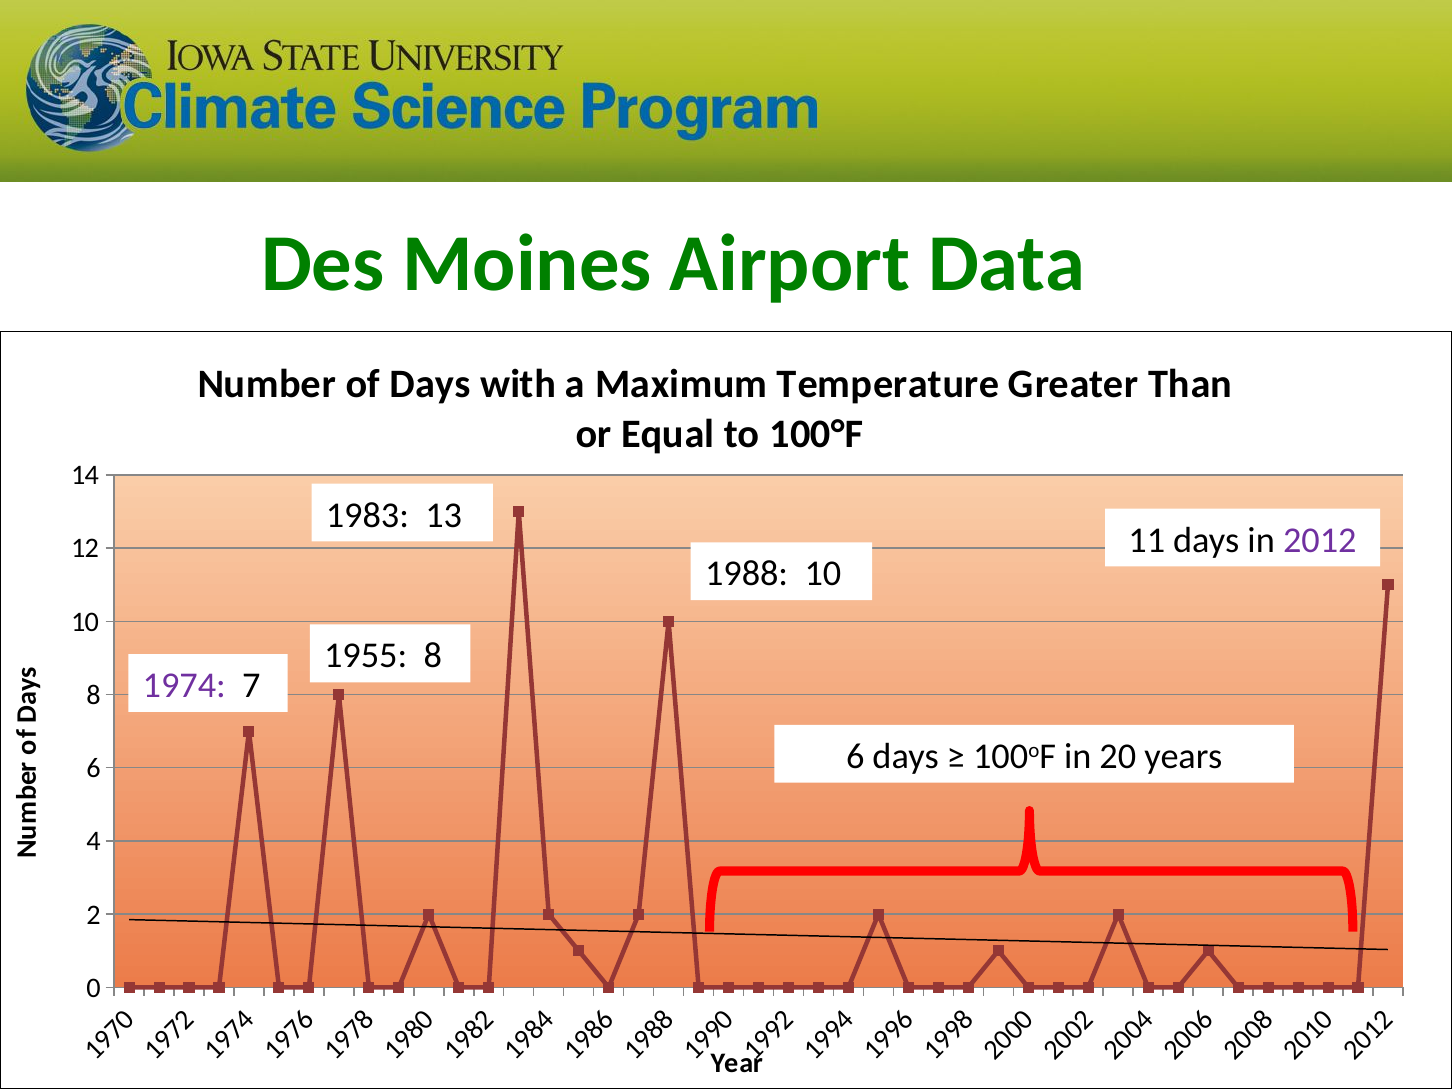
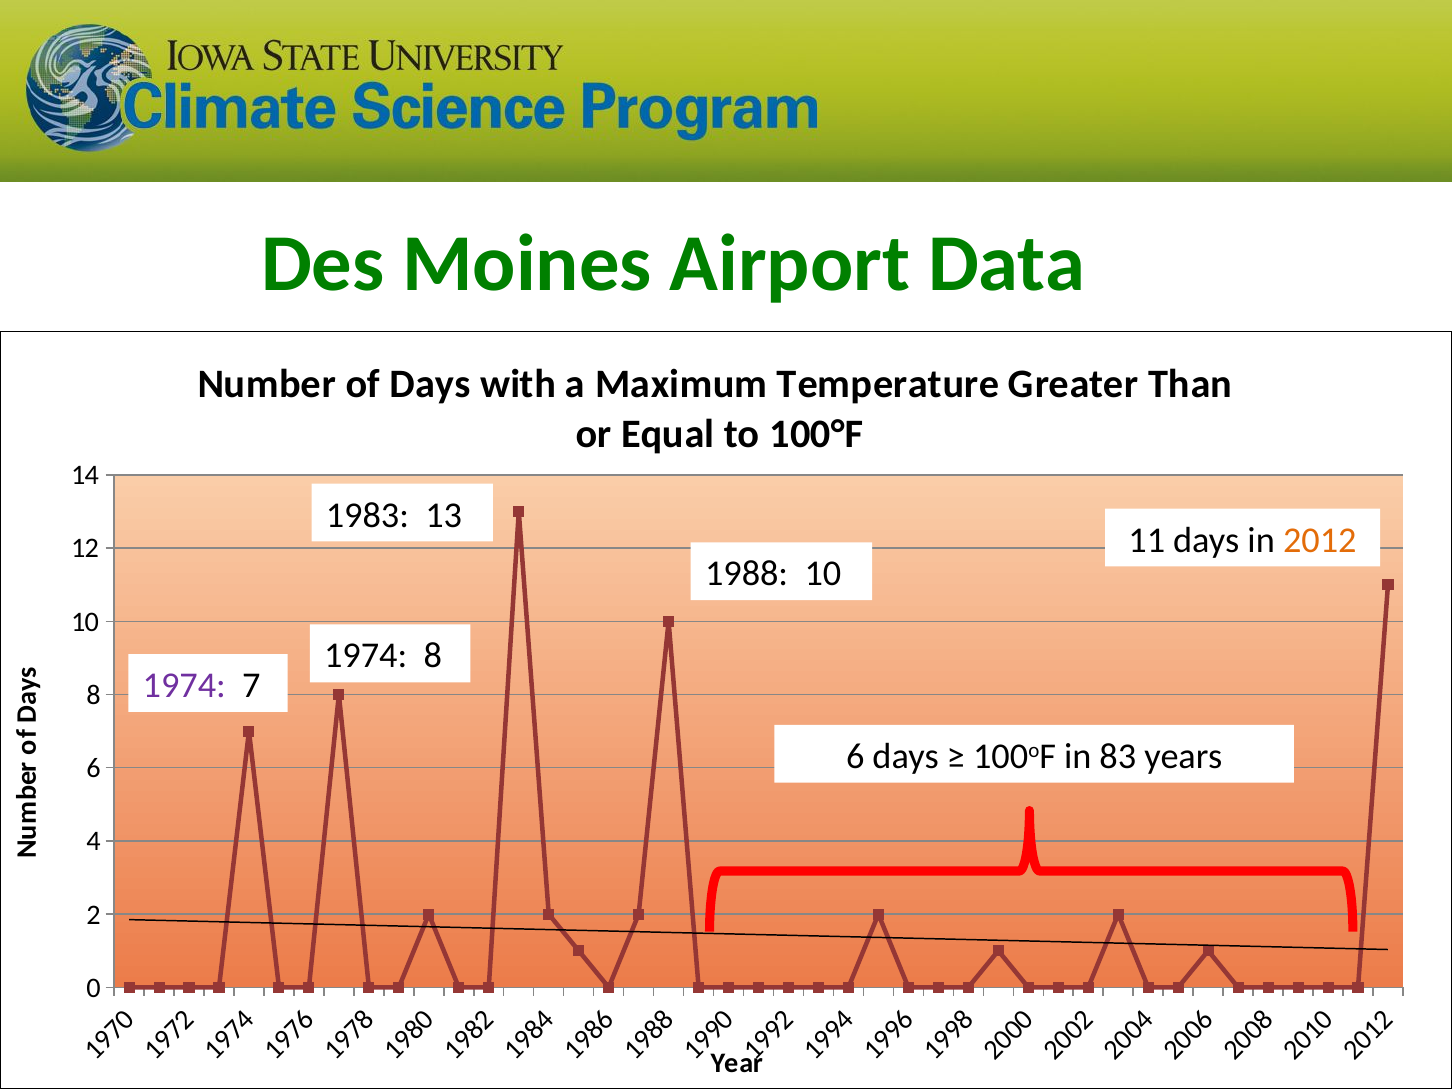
2012 colour: purple -> orange
1955 at (366, 656): 1955 -> 1974
20: 20 -> 83
